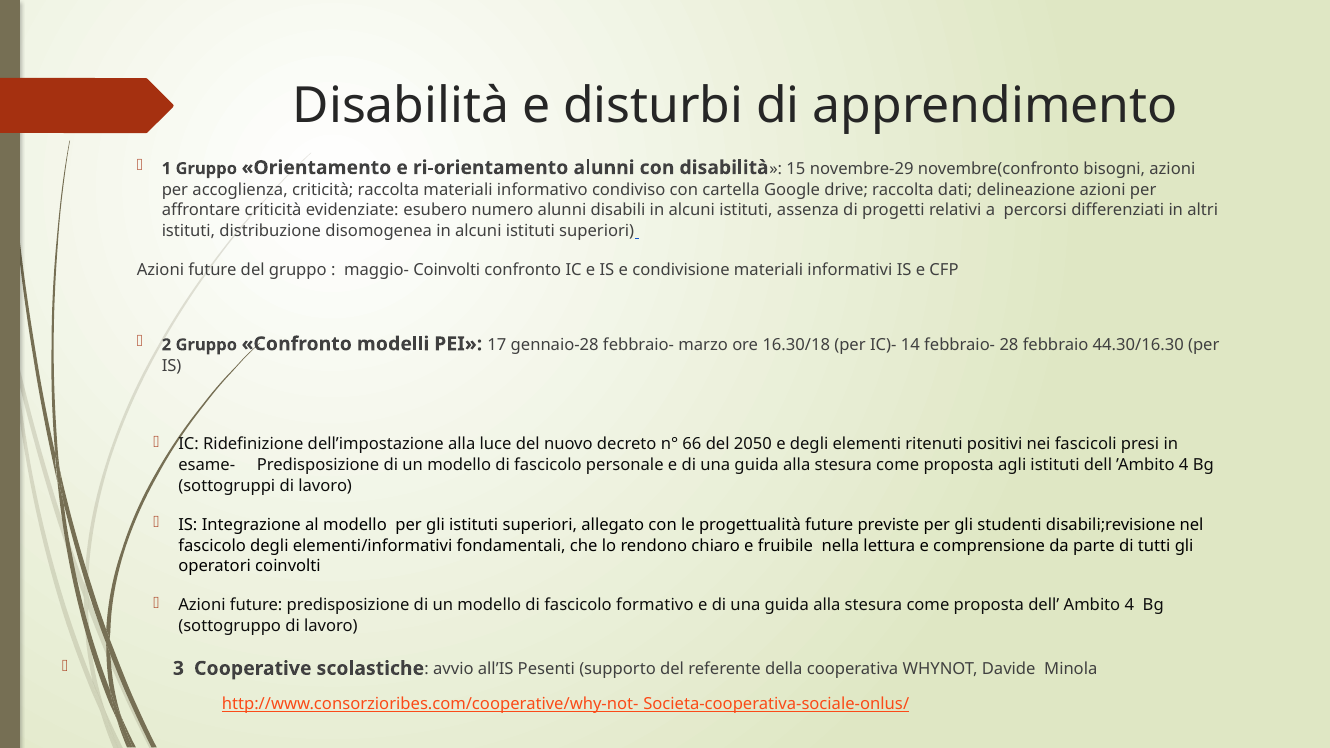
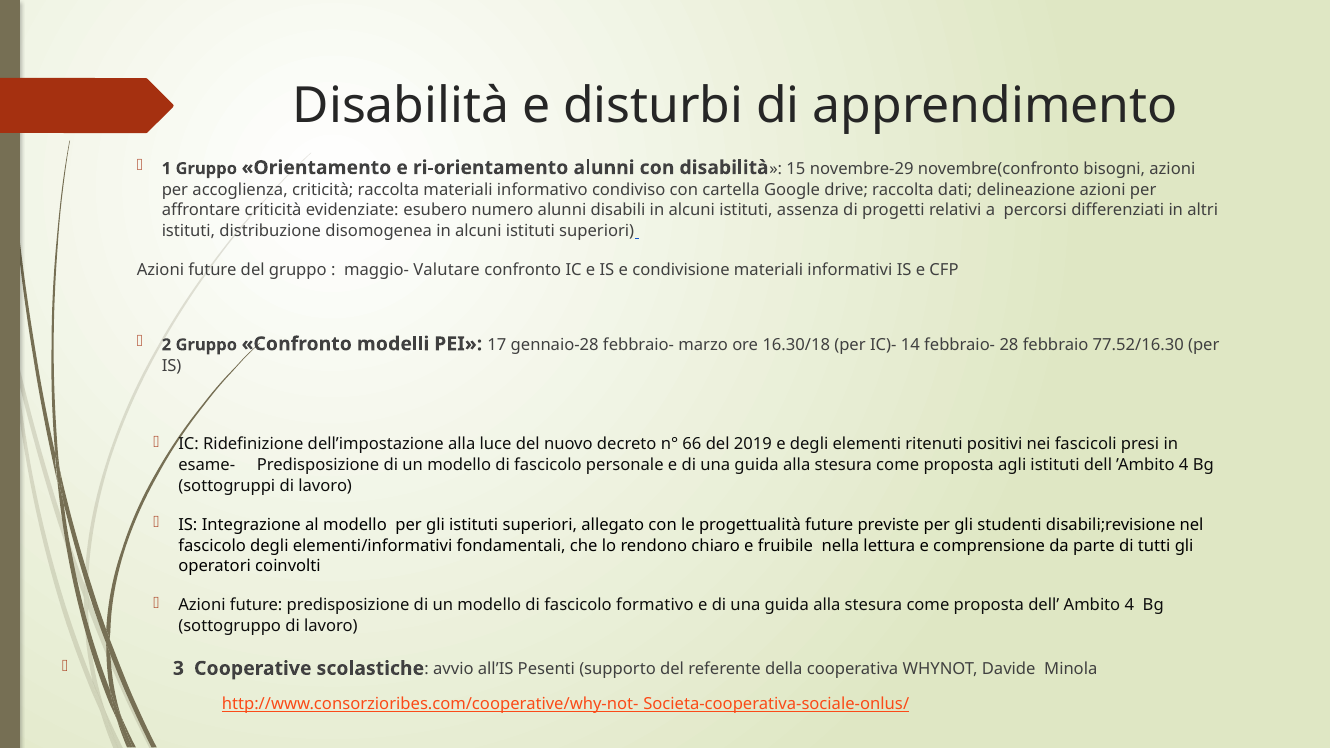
maggio- Coinvolti: Coinvolti -> Valutare
44.30/16.30: 44.30/16.30 -> 77.52/16.30
2050: 2050 -> 2019
